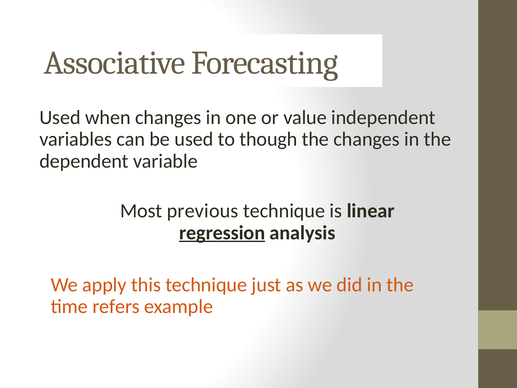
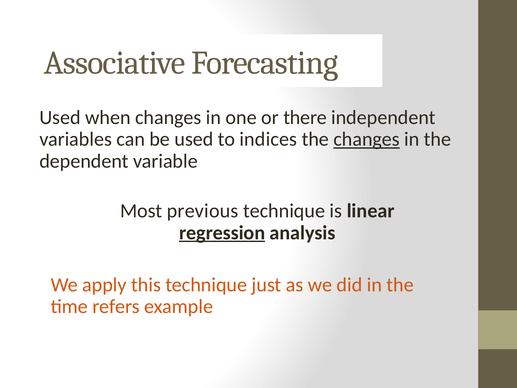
value: value -> there
though: though -> indices
changes at (367, 139) underline: none -> present
